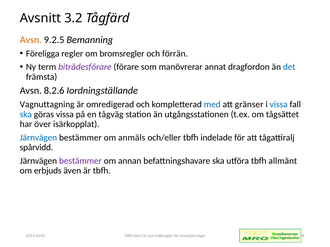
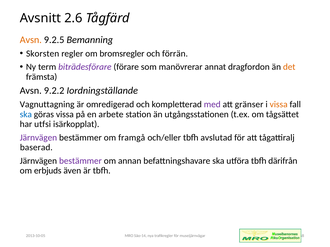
3.2: 3.2 -> 2.6
Föreligga: Föreligga -> Skorsten
det colour: blue -> orange
8.2.6: 8.2.6 -> 9.2.2
med colour: blue -> purple
vissa at (279, 105) colour: blue -> orange
tågväg: tågväg -> arbete
över: över -> utfsi
Järnvägen at (38, 138) colour: blue -> purple
anmäls: anmäls -> framgå
indelade: indelade -> avslutad
spårvidd: spårvidd -> baserad
allmänt: allmänt -> därifrån
